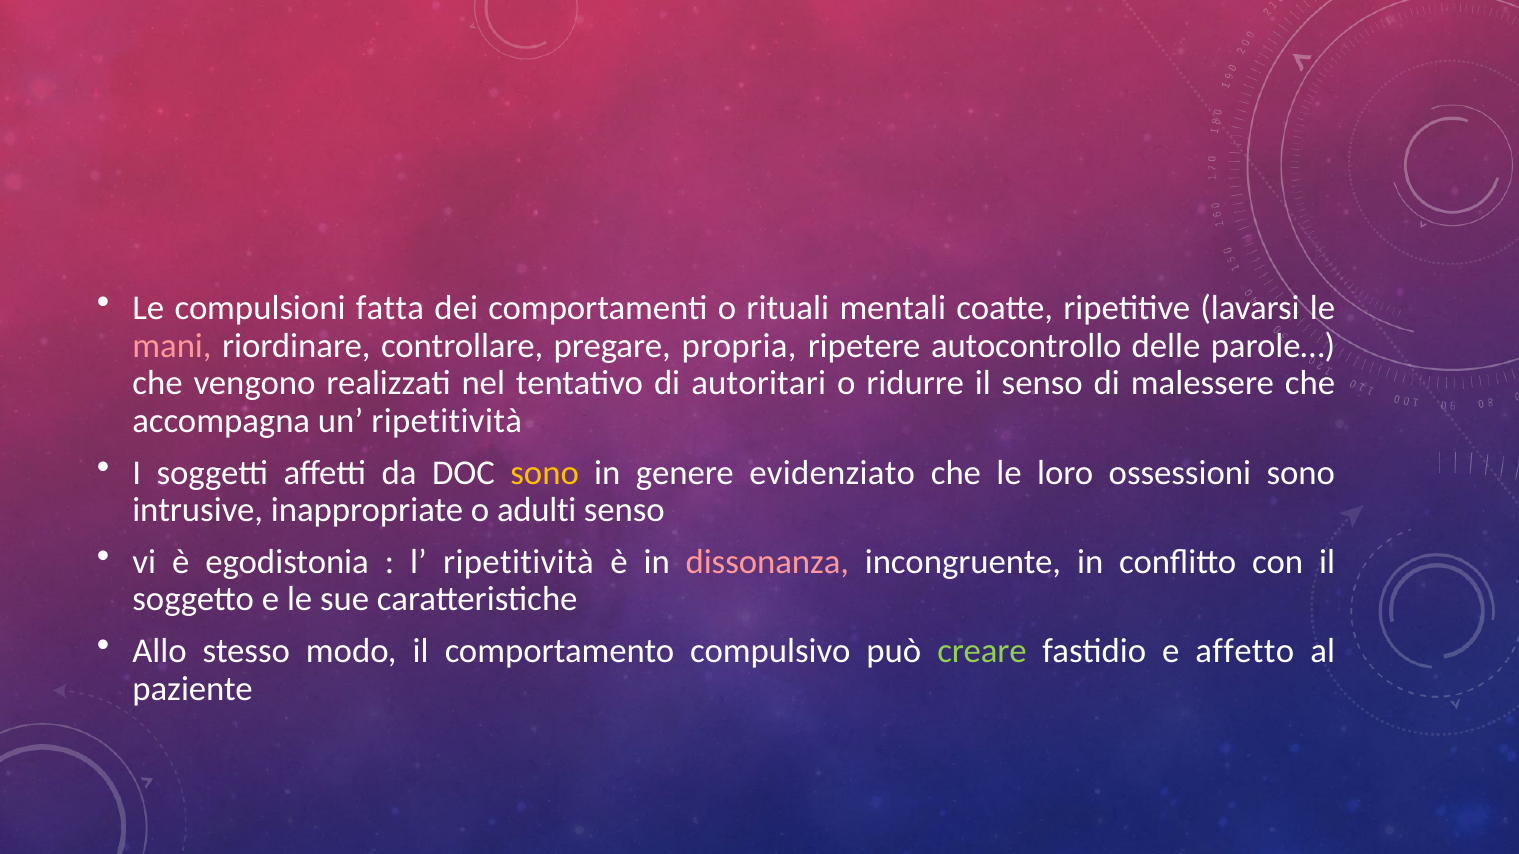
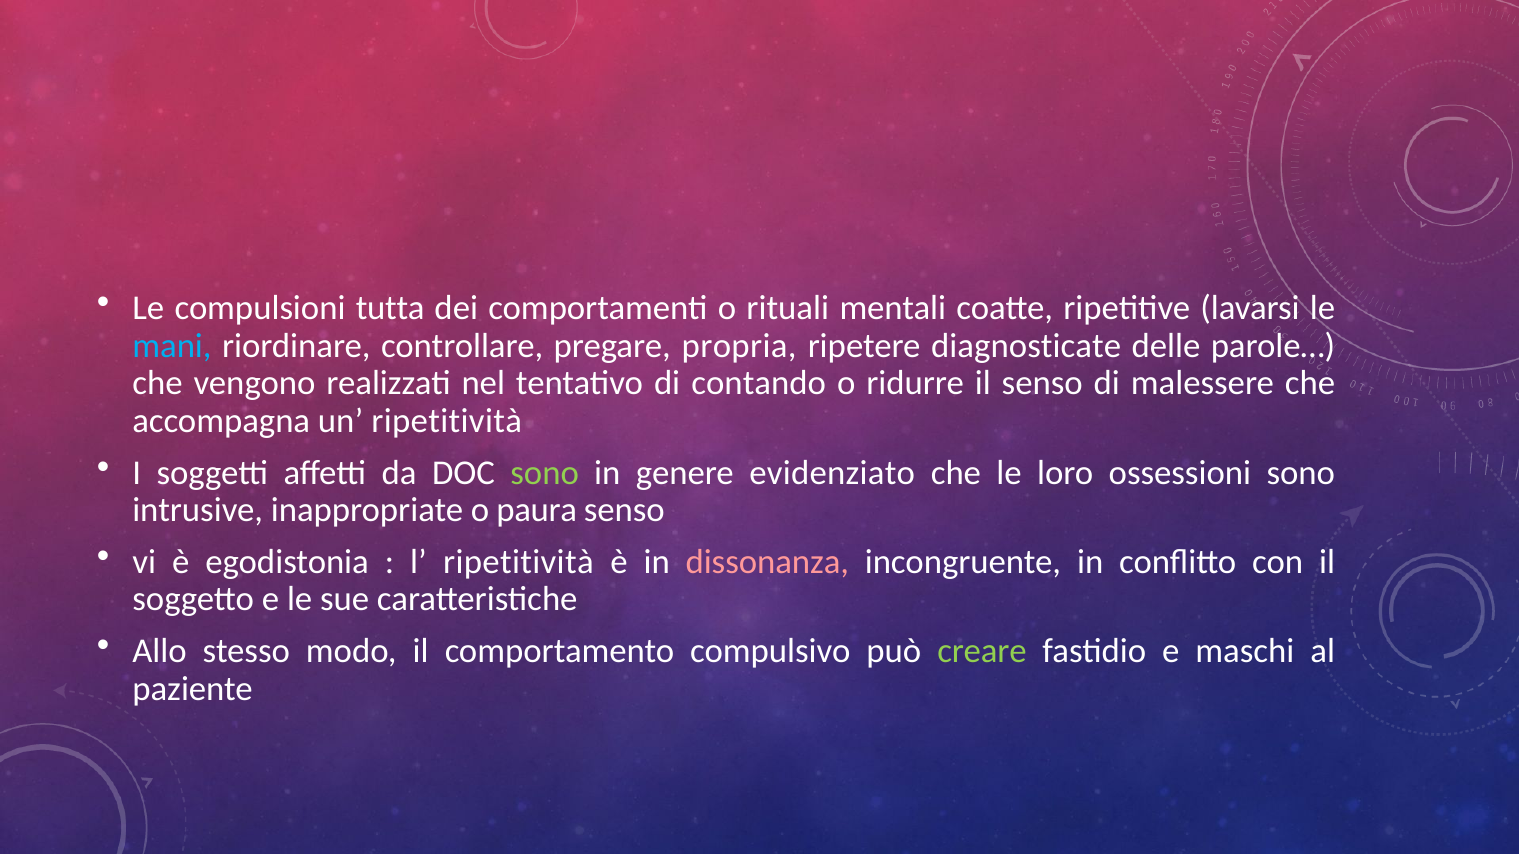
fatta: fatta -> tutta
mani colour: pink -> light blue
autocontrollo: autocontrollo -> diagnosticate
autoritari: autoritari -> contando
sono at (545, 473) colour: yellow -> light green
adulti: adulti -> paura
affetto: affetto -> maschi
